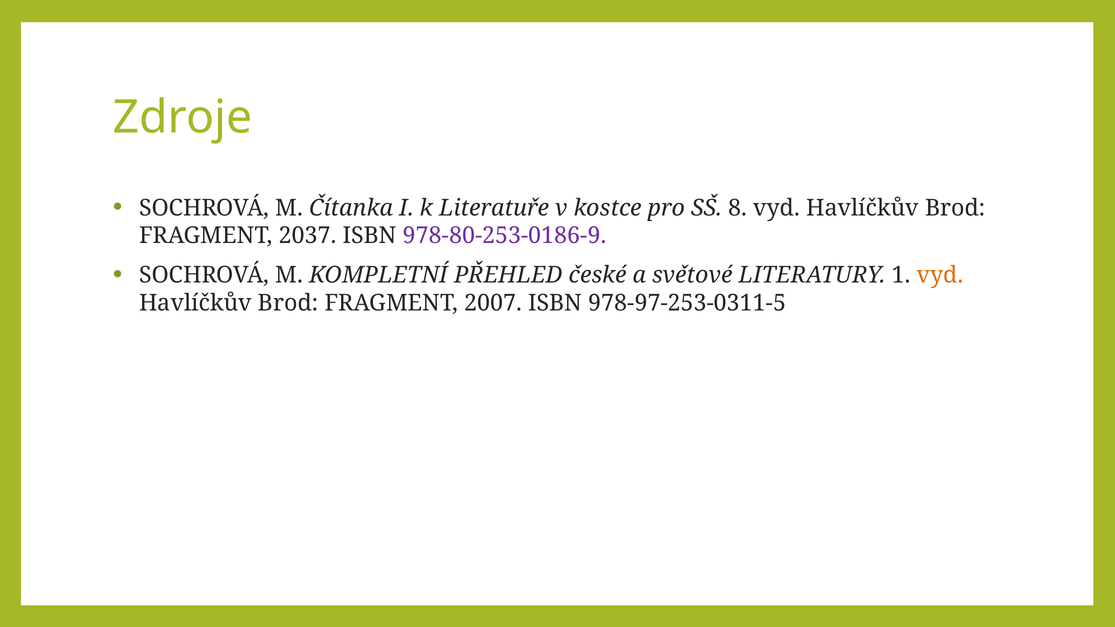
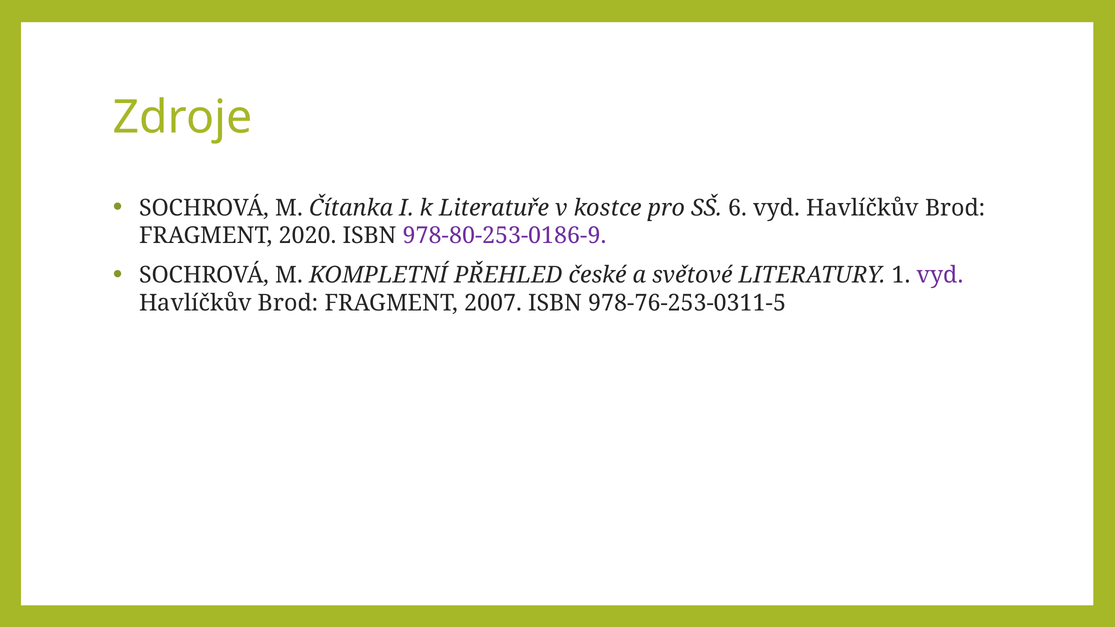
8: 8 -> 6
2037: 2037 -> 2020
vyd at (940, 275) colour: orange -> purple
978-97-253-0311-5: 978-97-253-0311-5 -> 978-76-253-0311-5
